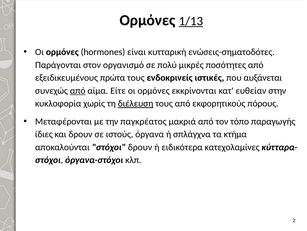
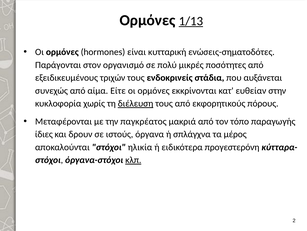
πρώτα: πρώτα -> τριχών
ιστικές: ιστικές -> στάδια
από at (78, 90) underline: present -> none
κτήμα: κτήμα -> μέρος
στό­χοι δρουν: δρουν -> ηλικία
κατεχολαμίνες: κατεχολαμίνες -> προγεστερόνη
κλπ underline: none -> present
